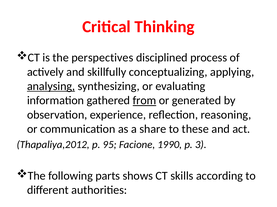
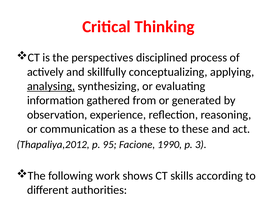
from underline: present -> none
a share: share -> these
parts: parts -> work
